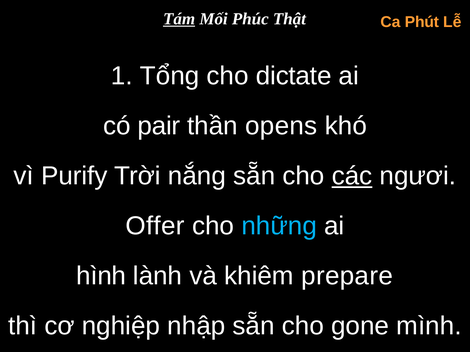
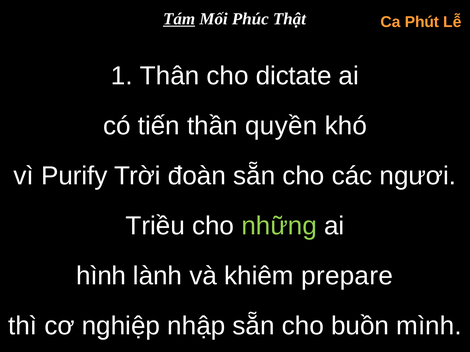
Tổng: Tổng -> Thân
pair: pair -> tiến
opens: opens -> quyền
nắng: nắng -> đoàn
các underline: present -> none
Offer: Offer -> Triều
những colour: light blue -> light green
gone: gone -> buồn
